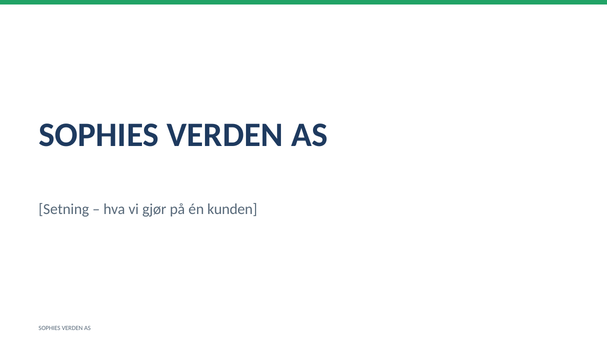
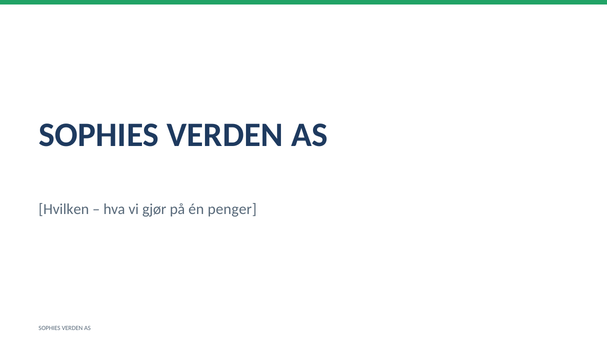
Setning: Setning -> Hvilken
kunden: kunden -> penger
